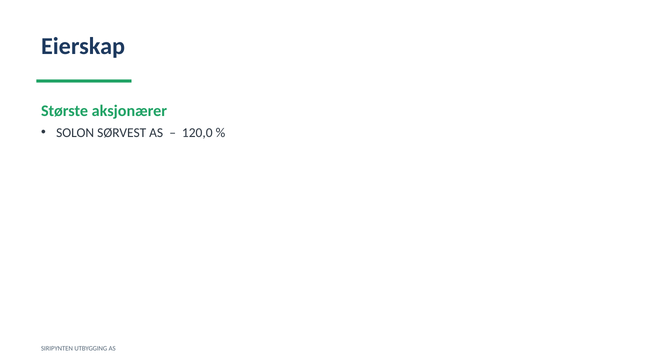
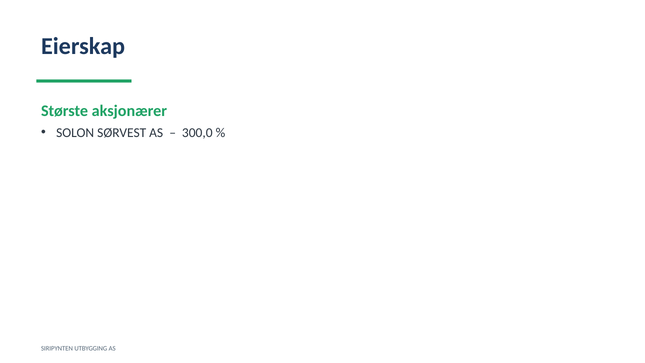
120,0: 120,0 -> 300,0
